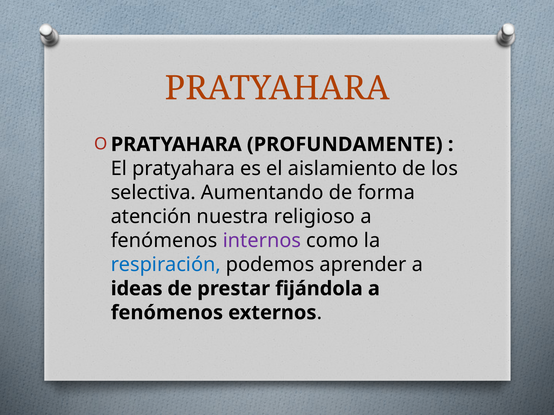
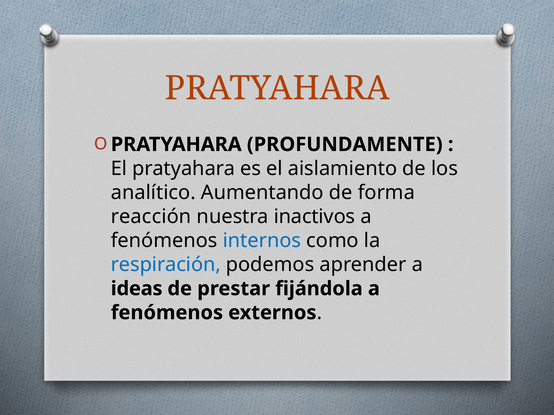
selectiva: selectiva -> analítico
atención: atención -> reacción
religioso: religioso -> inactivos
internos colour: purple -> blue
